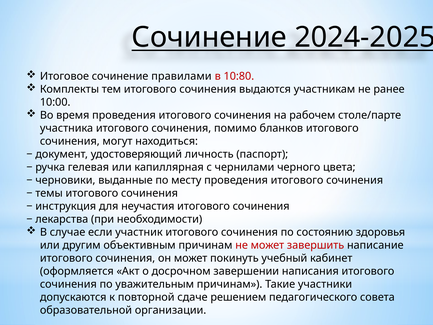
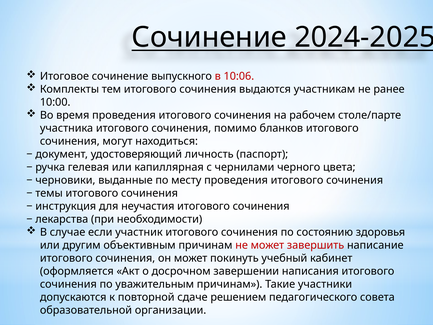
правилами: правилами -> выпускного
10:80: 10:80 -> 10:06
